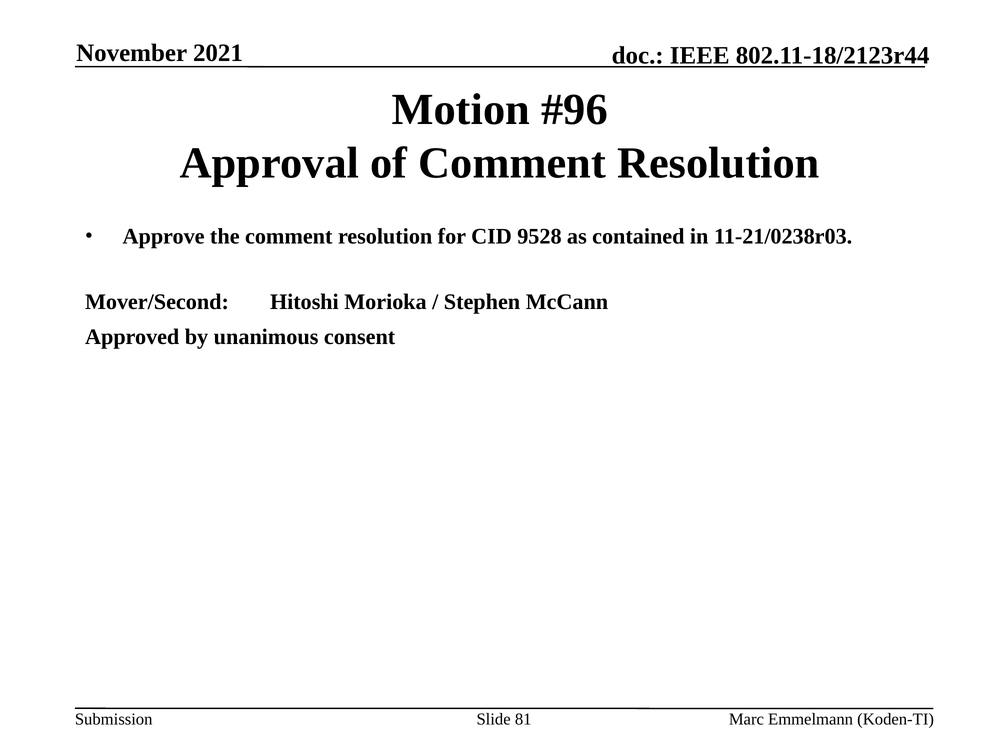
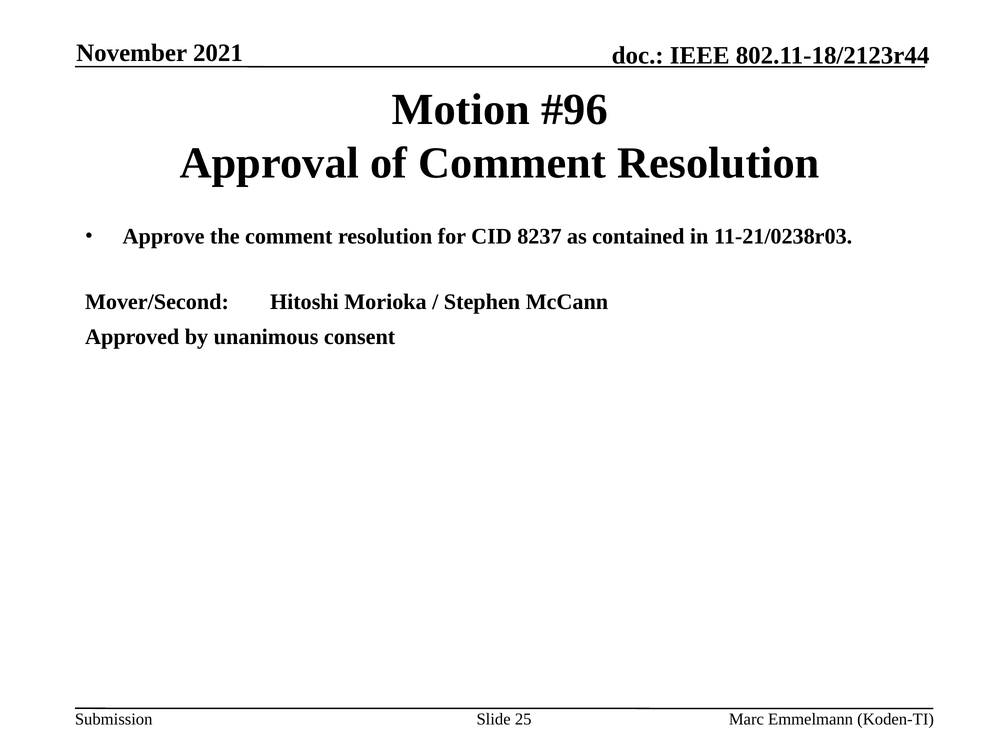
9528: 9528 -> 8237
81: 81 -> 25
